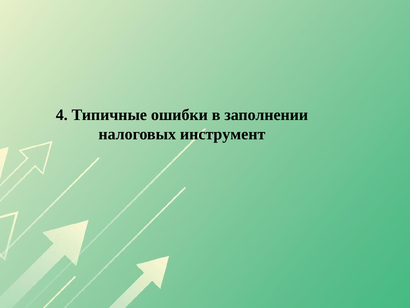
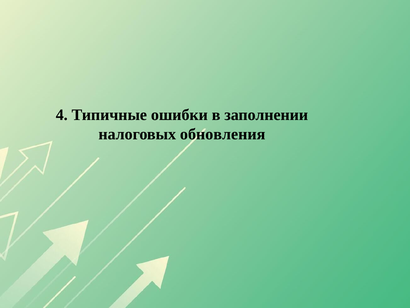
инструмент: инструмент -> обновления
